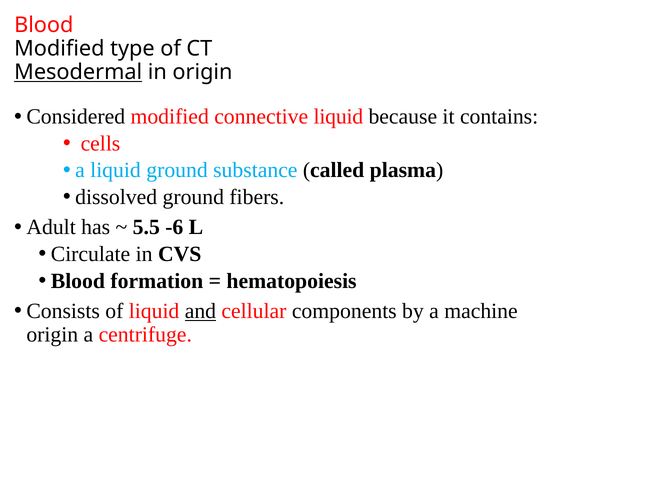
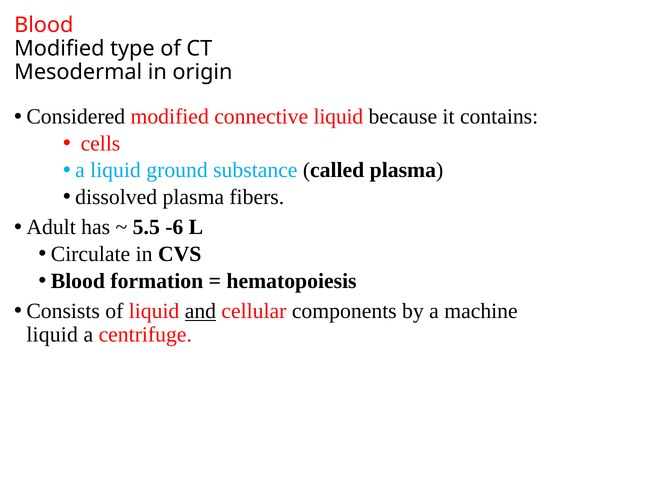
Mesodermal underline: present -> none
dissolved ground: ground -> plasma
origin at (52, 335): origin -> liquid
